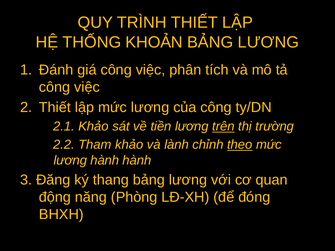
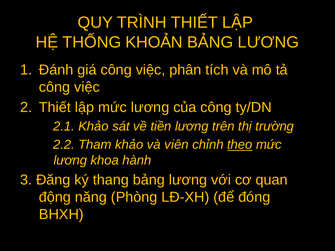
trên underline: present -> none
lành: lành -> viên
lương hành: hành -> khoa
